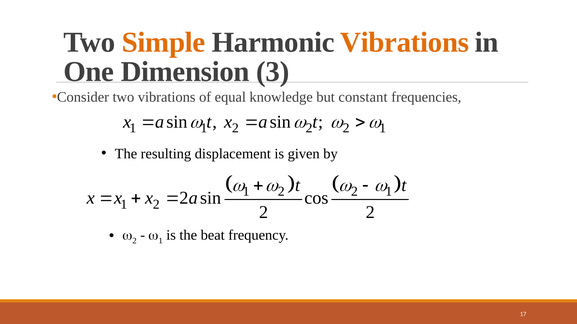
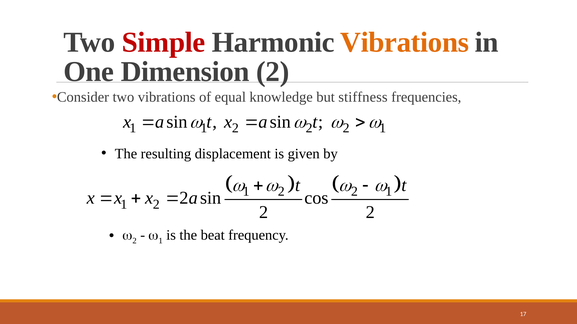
Simple colour: orange -> red
Dimension 3: 3 -> 2
constant: constant -> stiffness
